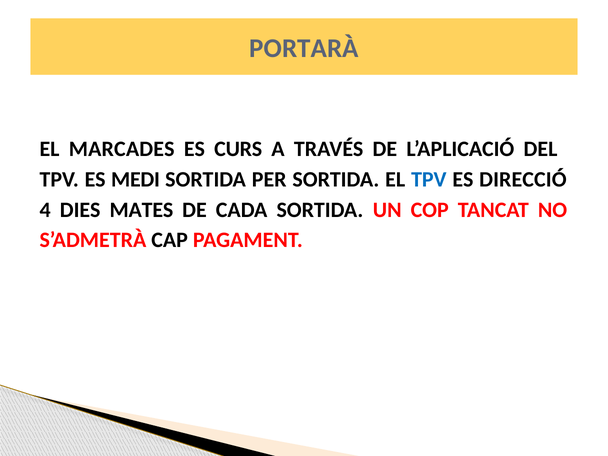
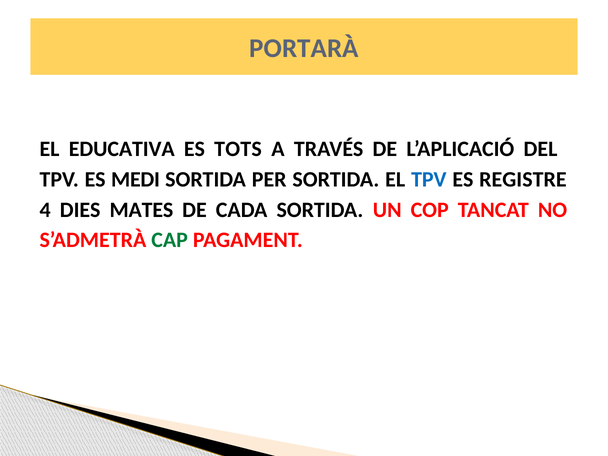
MARCADES: MARCADES -> EDUCATIVA
CURS: CURS -> TOTS
DIRECCIÓ: DIRECCIÓ -> REGISTRE
CAP colour: black -> green
